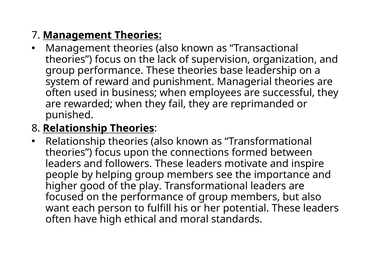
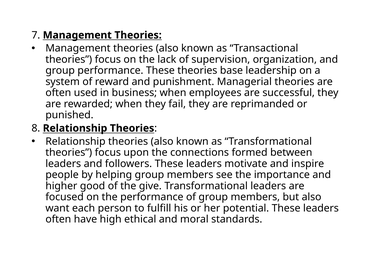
play: play -> give
